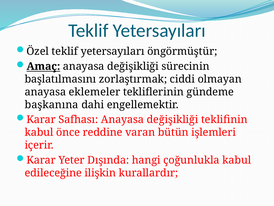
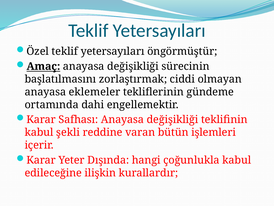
başkanına: başkanına -> ortamında
önce: önce -> şekli
